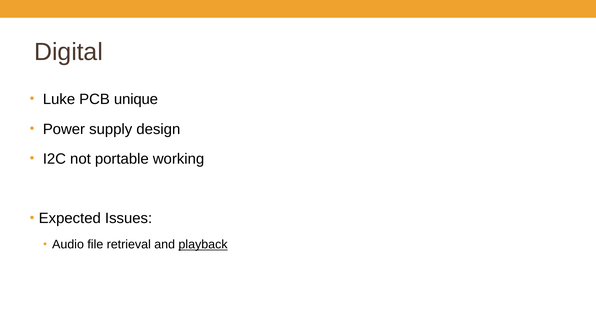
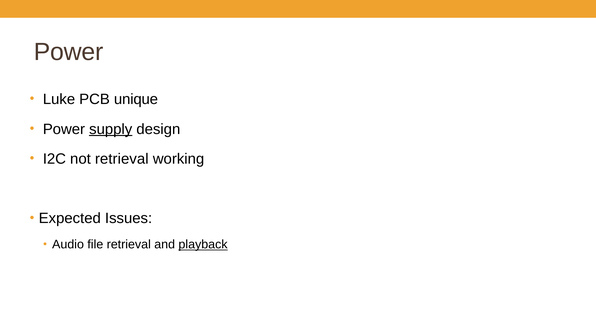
Digital at (69, 52): Digital -> Power
supply underline: none -> present
not portable: portable -> retrieval
